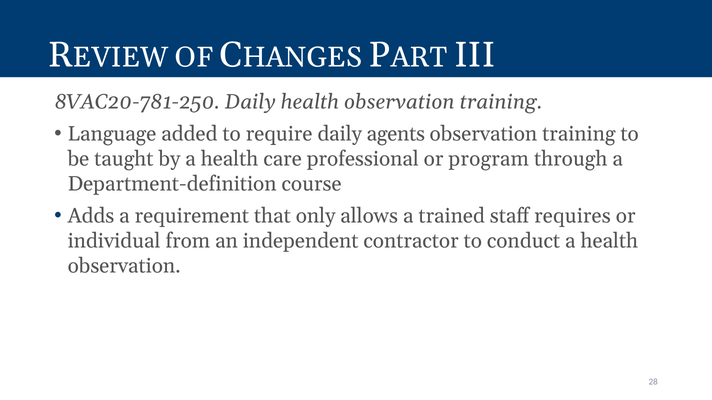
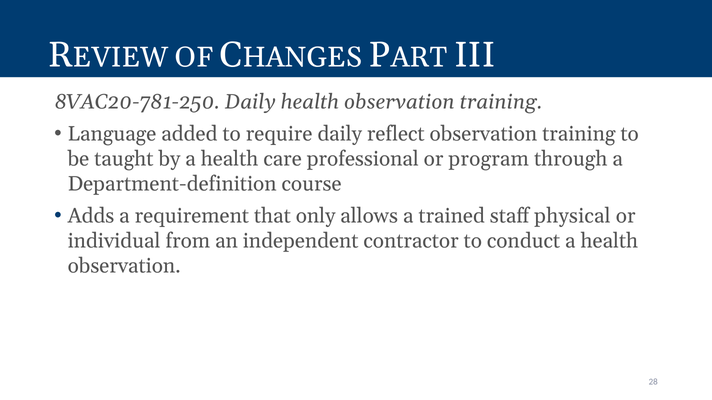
agents: agents -> reflect
requires: requires -> physical
